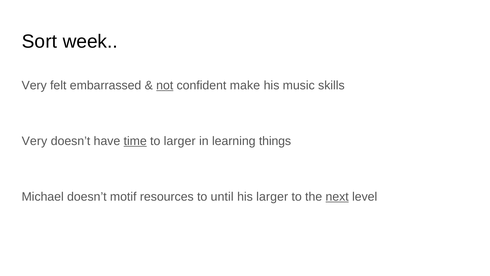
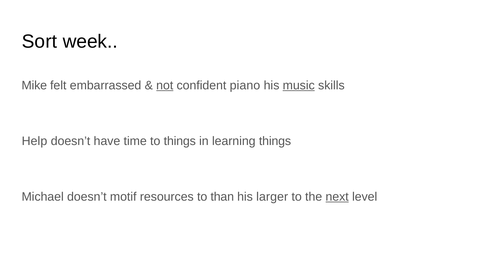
Very at (34, 85): Very -> Mike
make: make -> piano
music underline: none -> present
Very at (34, 141): Very -> Help
time underline: present -> none
to larger: larger -> things
until: until -> than
